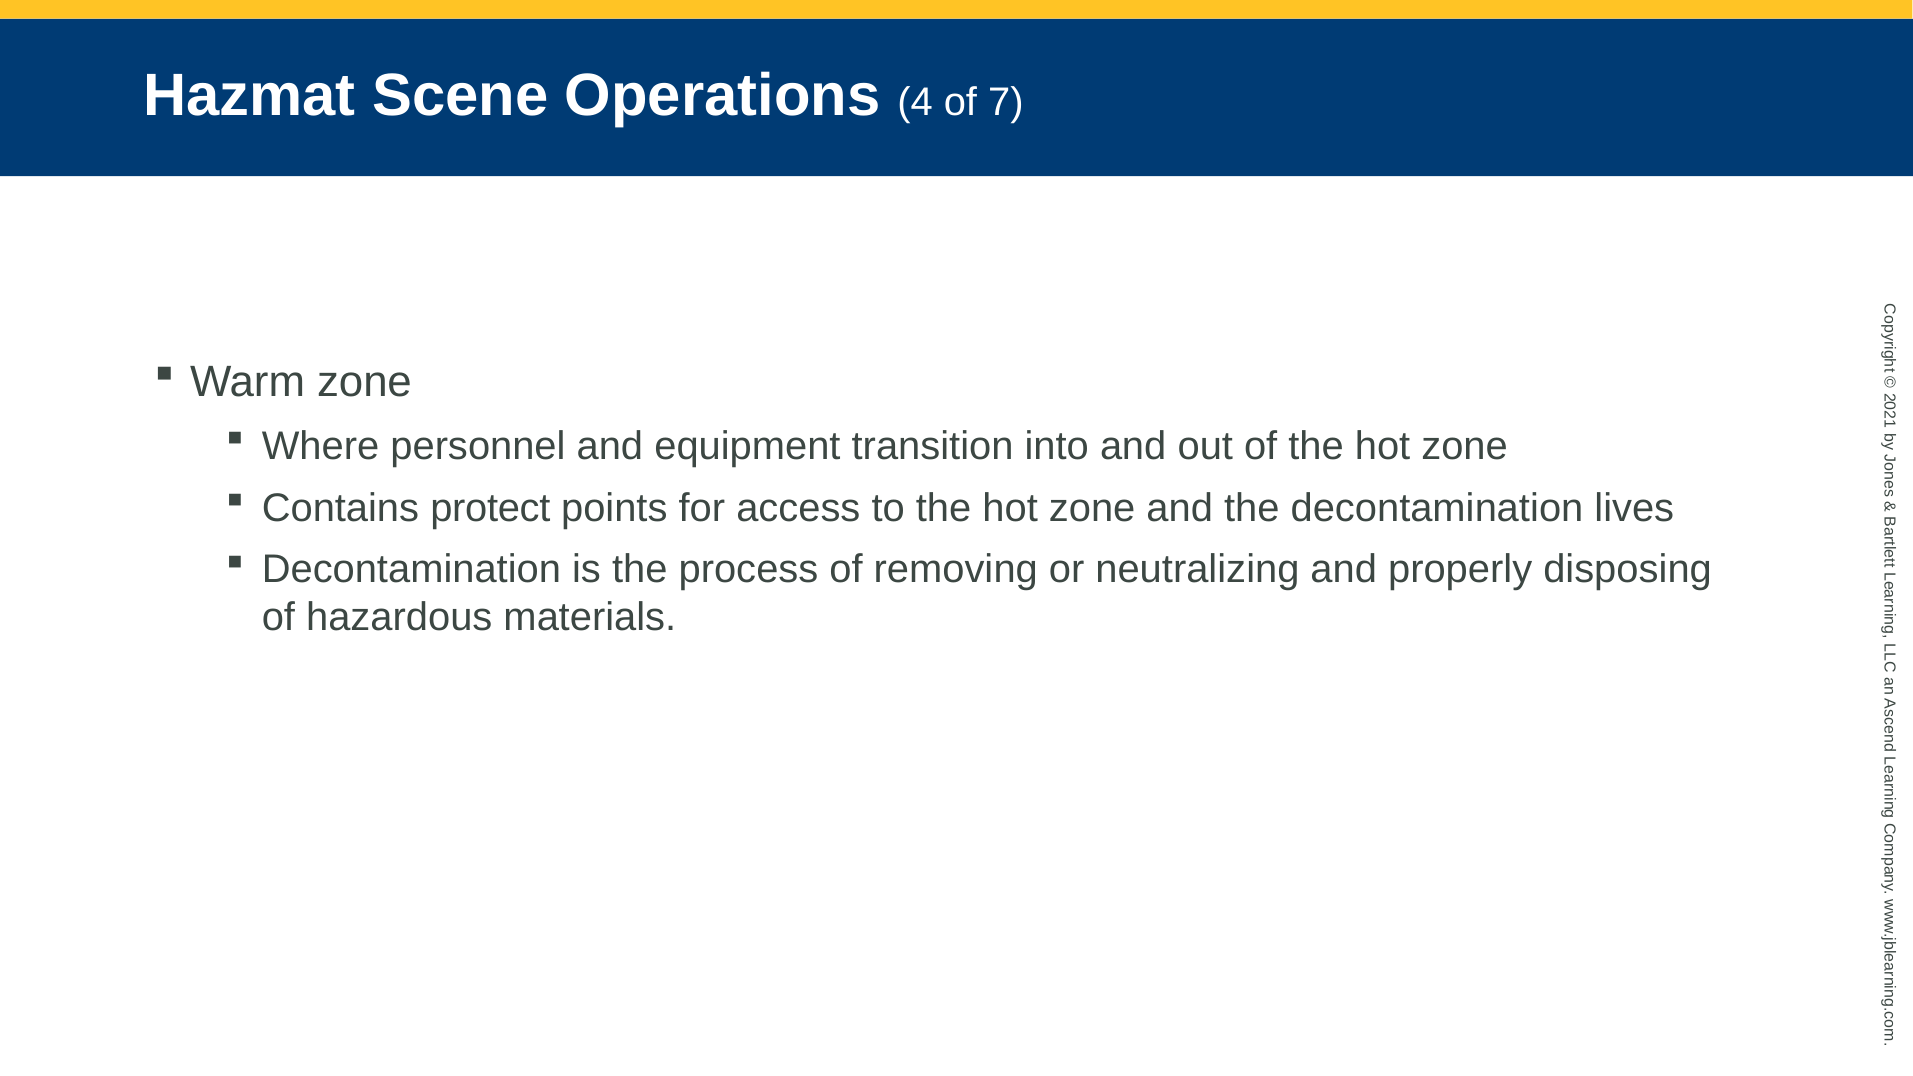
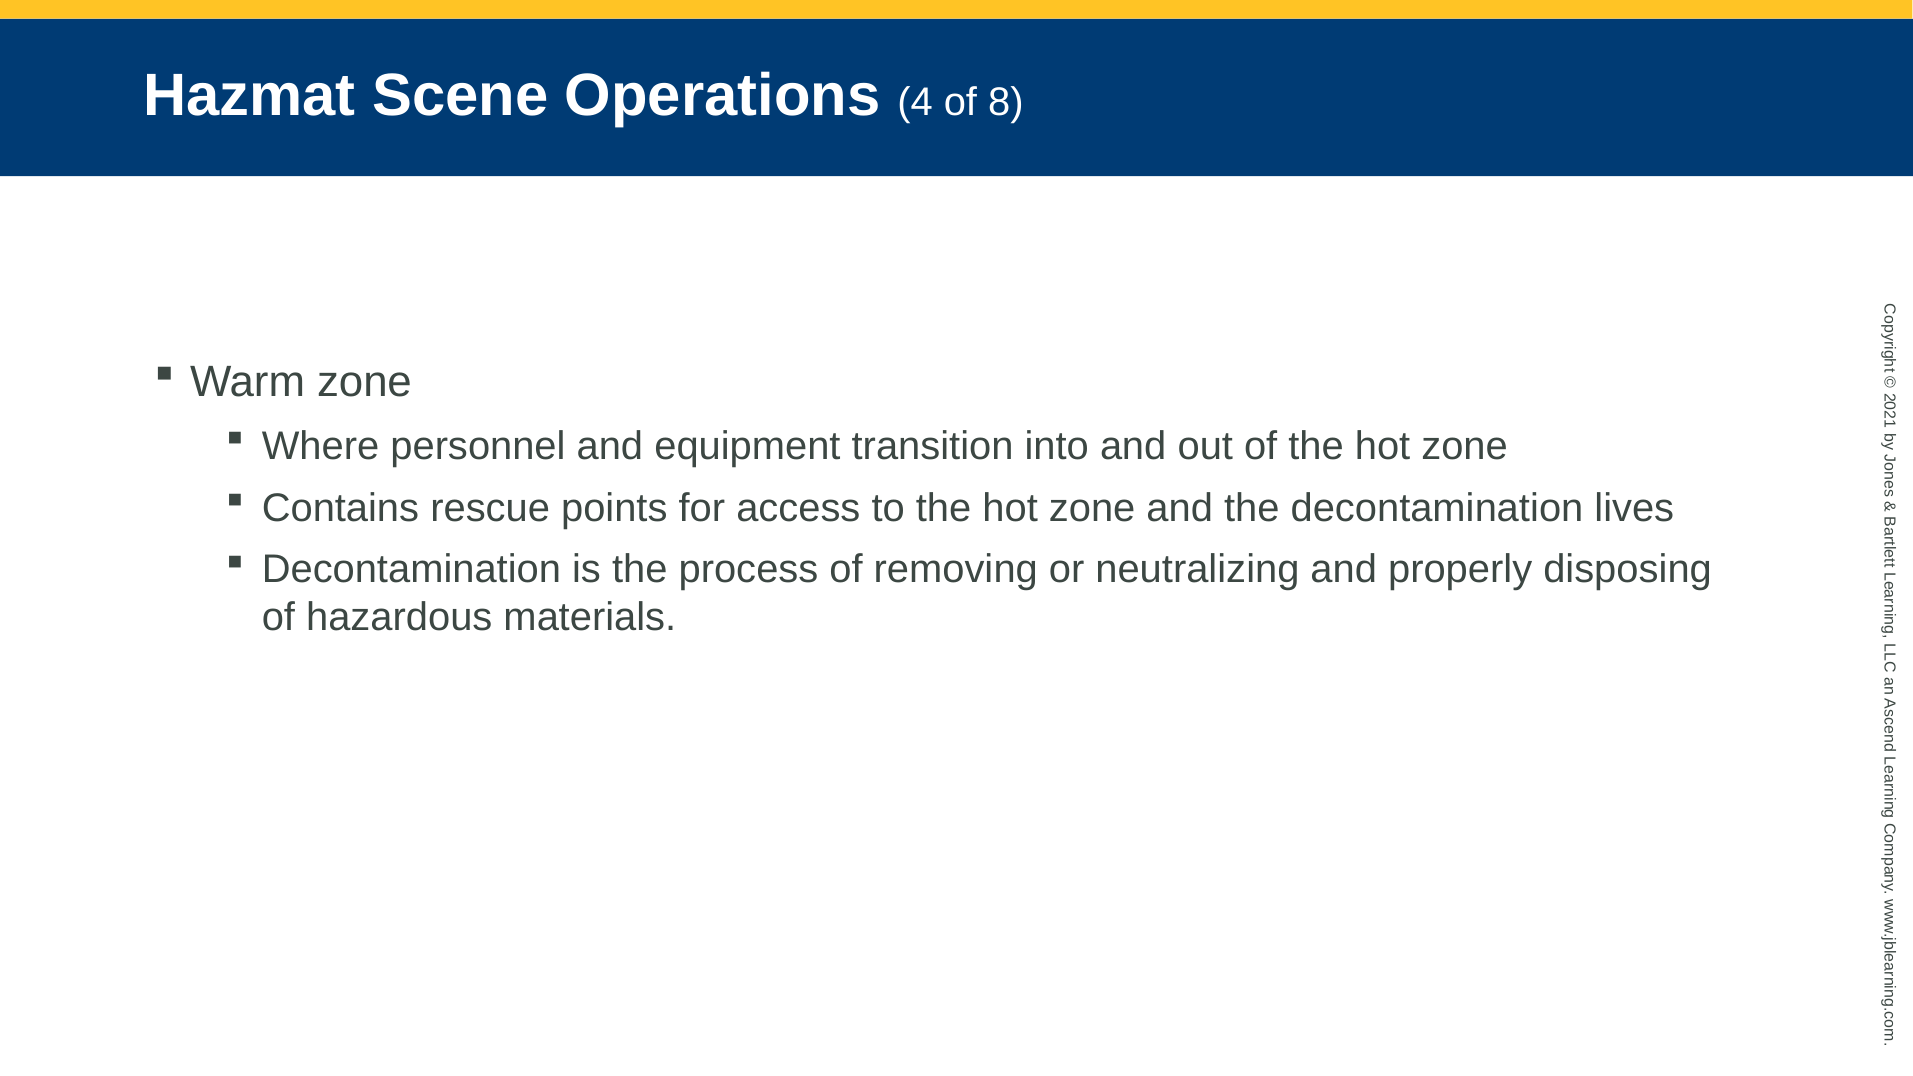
7: 7 -> 8
protect: protect -> rescue
